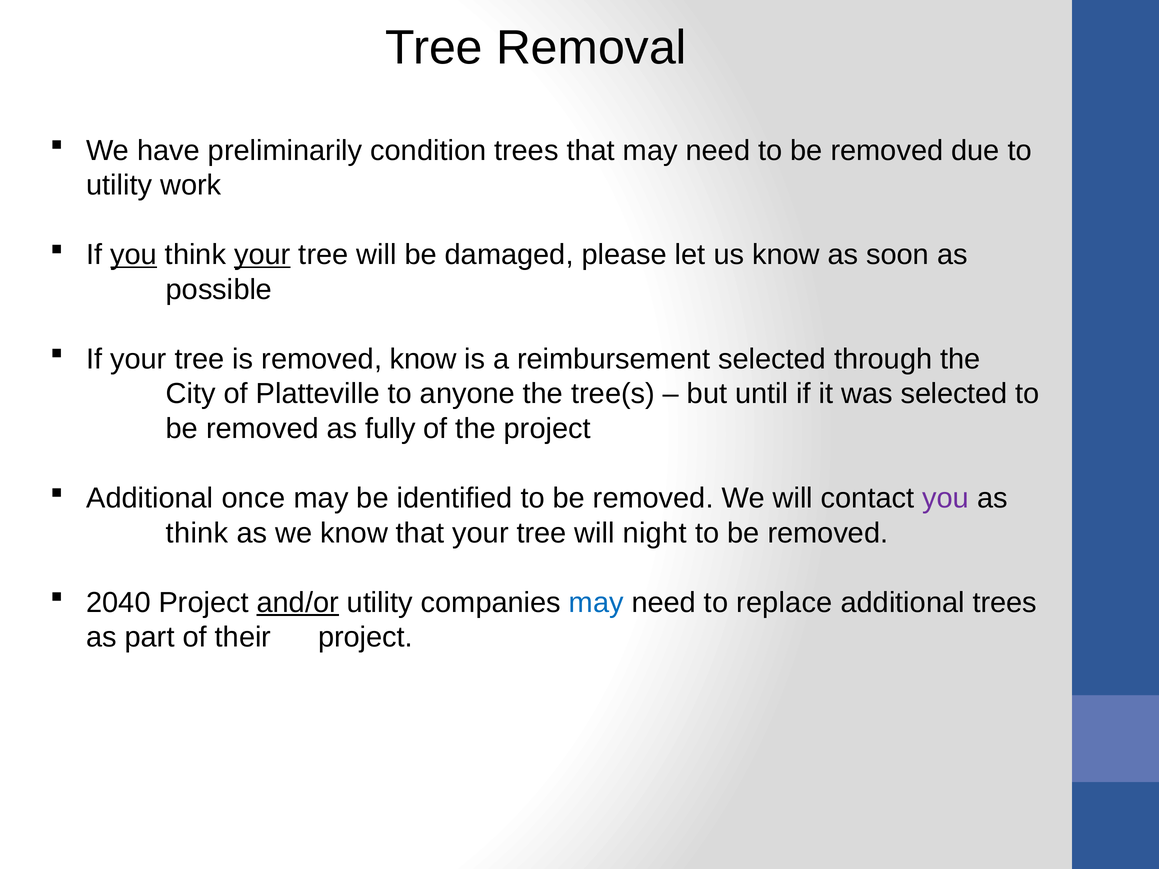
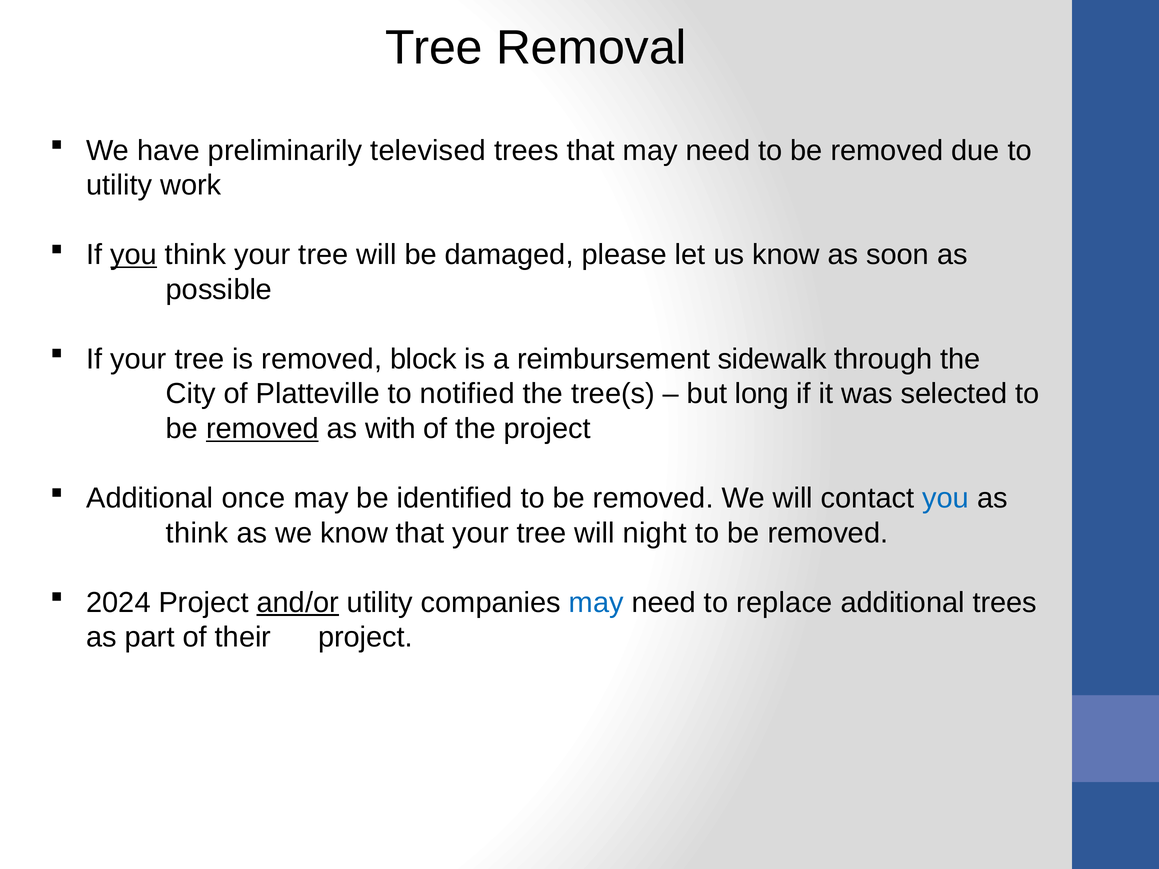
condition: condition -> televised
your at (262, 255) underline: present -> none
removed know: know -> block
reimbursement selected: selected -> sidewalk
anyone: anyone -> notified
until: until -> long
removed at (262, 429) underline: none -> present
fully: fully -> with
you at (946, 498) colour: purple -> blue
2040: 2040 -> 2024
